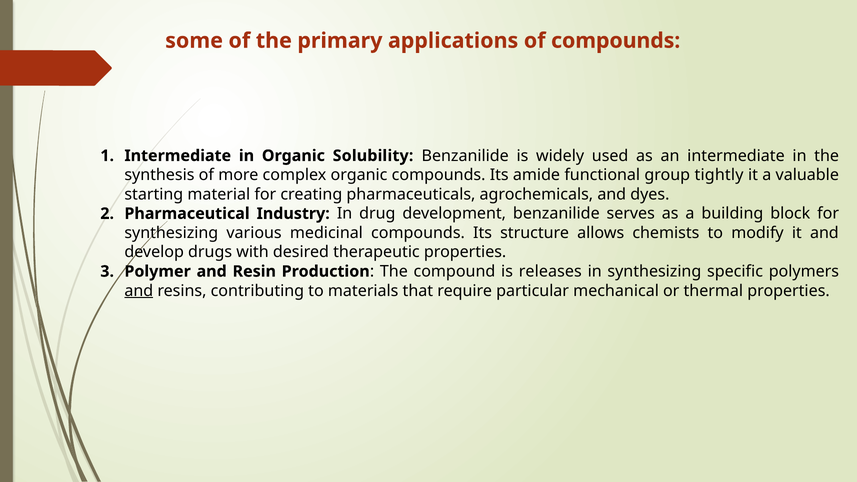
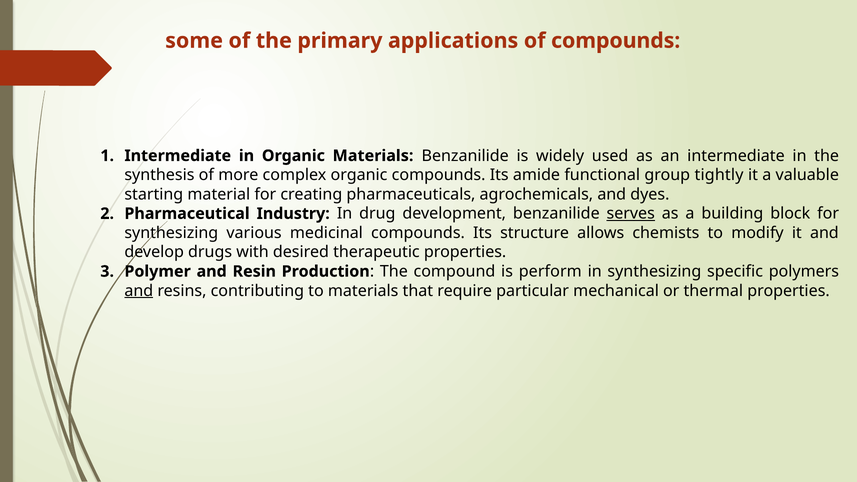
Organic Solubility: Solubility -> Materials
serves underline: none -> present
releases: releases -> perform
